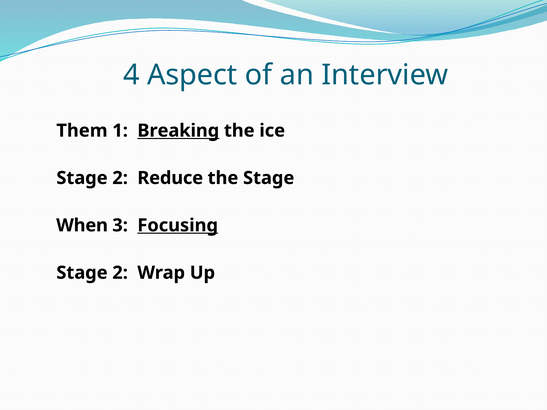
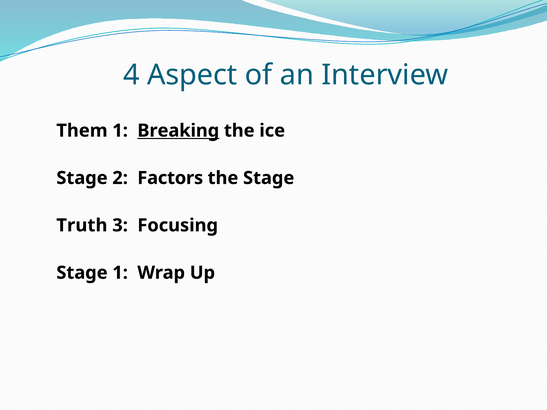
Reduce: Reduce -> Factors
When: When -> Truth
Focusing underline: present -> none
2 at (120, 273): 2 -> 1
